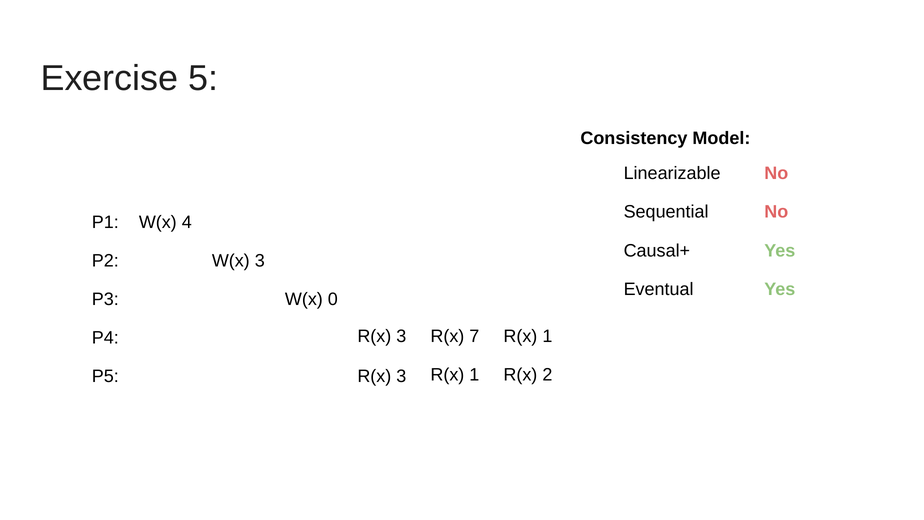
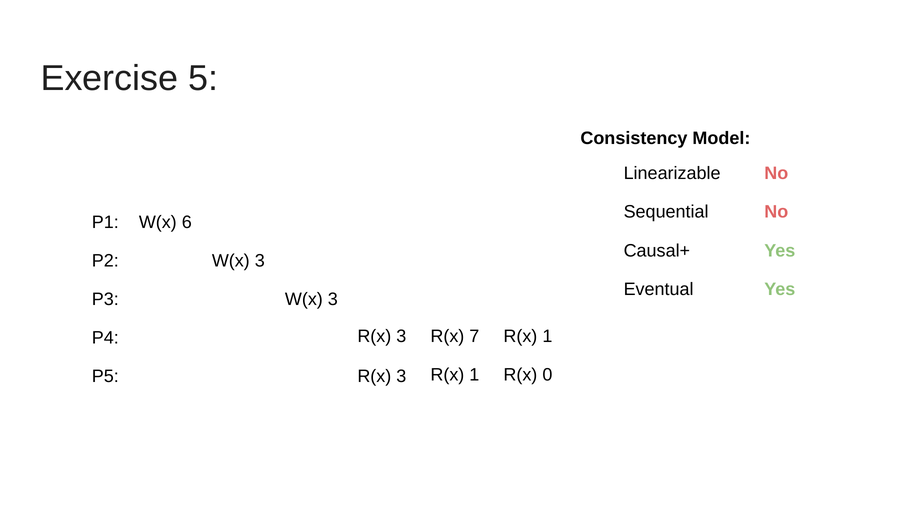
4: 4 -> 6
0 at (333, 299): 0 -> 3
2: 2 -> 0
